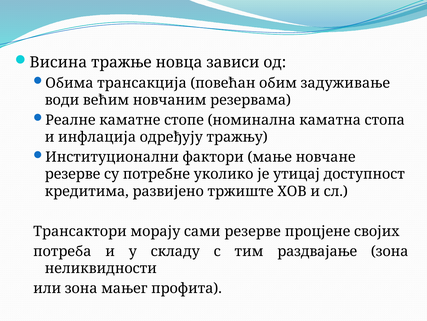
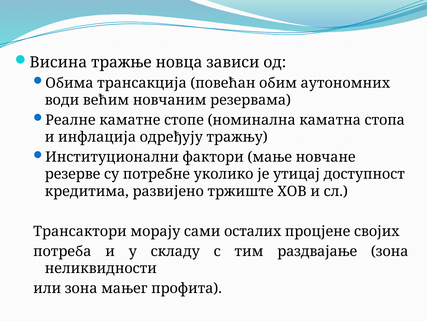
задуживање: задуживање -> аутономних
сами резерве: резерве -> осталих
